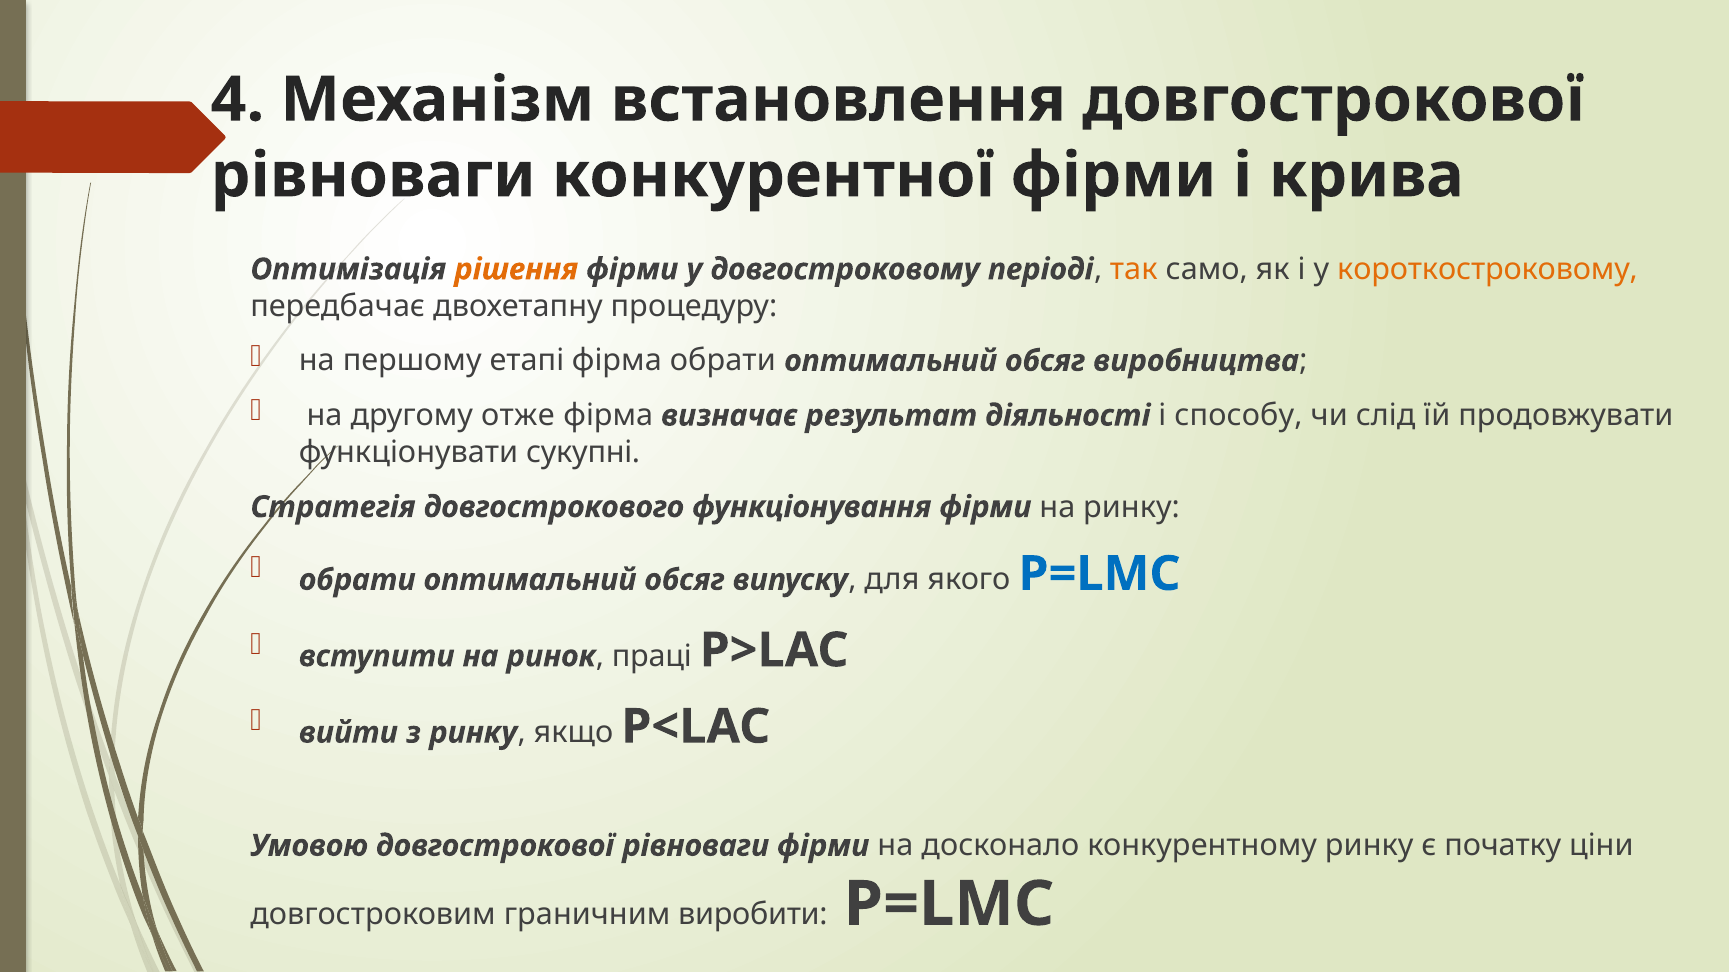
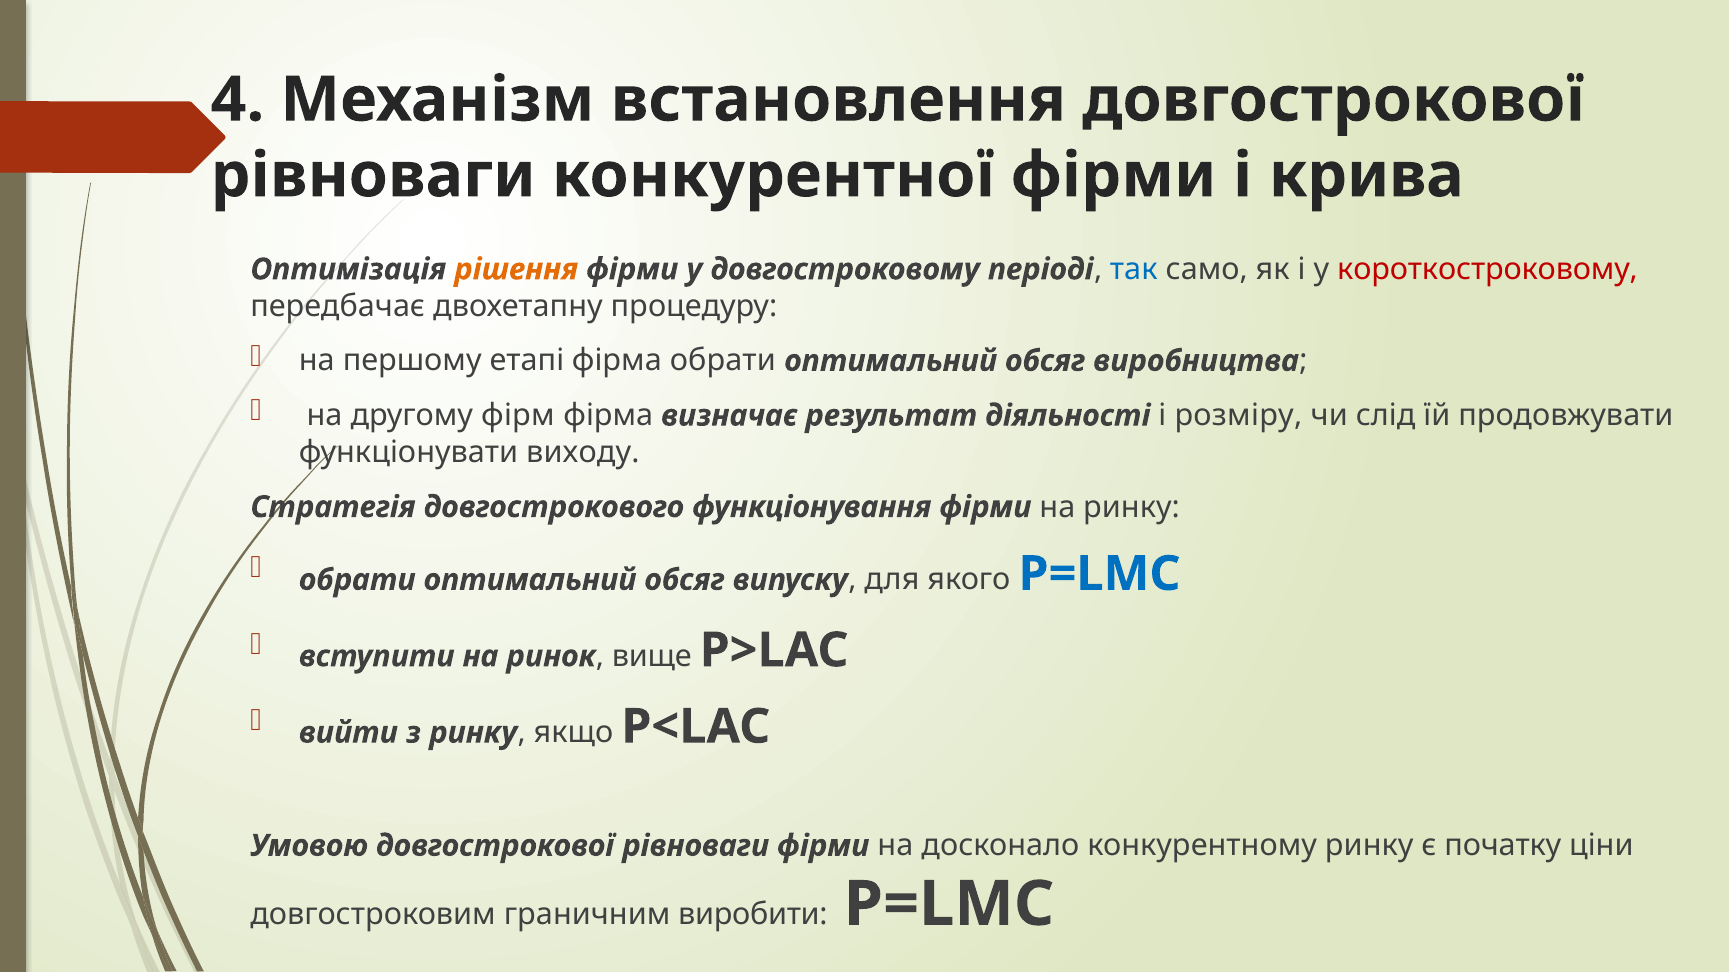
так colour: orange -> blue
короткостроковому colour: orange -> red
отже: отже -> фірм
способу: способу -> розміру
сукупні: сукупні -> виходу
праці: праці -> вище
